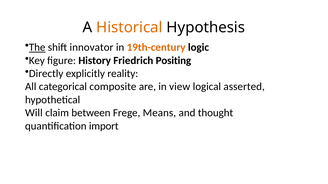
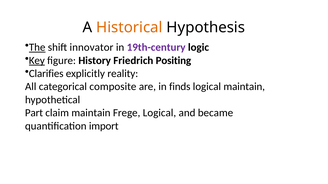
19th-century colour: orange -> purple
Key underline: none -> present
Directly: Directly -> Clarifies
view: view -> finds
logical asserted: asserted -> maintain
Will: Will -> Part
claim between: between -> maintain
Frege Means: Means -> Logical
thought: thought -> became
